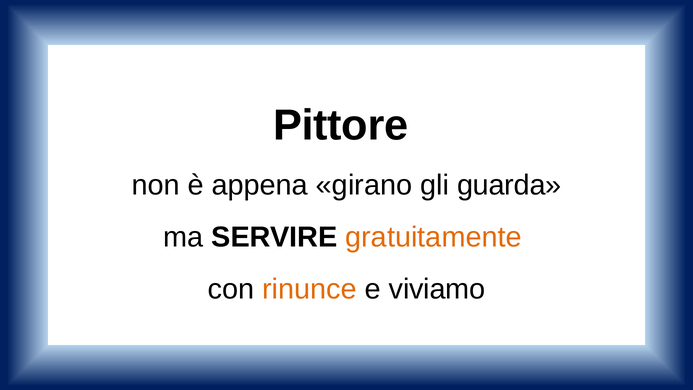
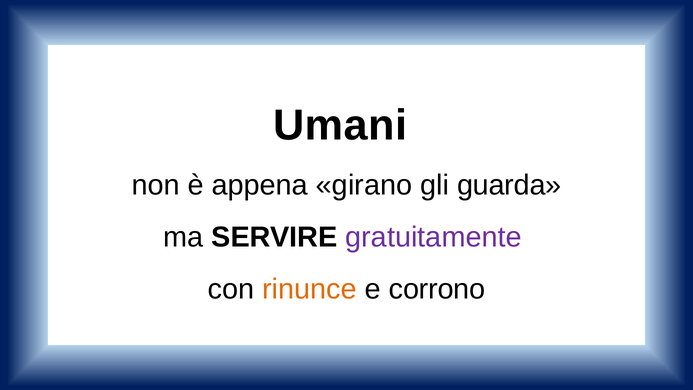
Pittore: Pittore -> Umani
gratuitamente colour: orange -> purple
viviamo: viviamo -> corrono
